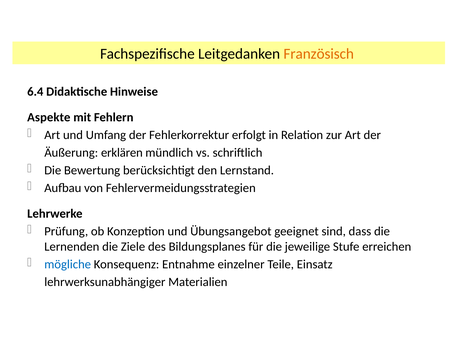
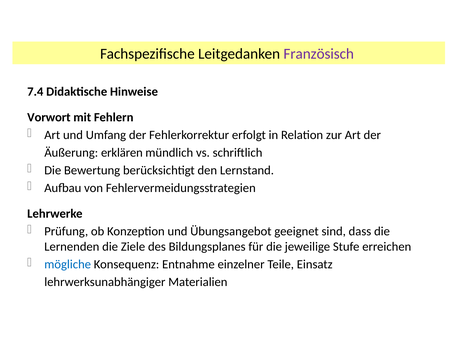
Französisch colour: orange -> purple
6.4: 6.4 -> 7.4
Aspekte: Aspekte -> Vorwort
